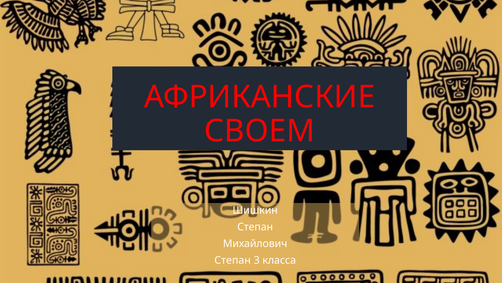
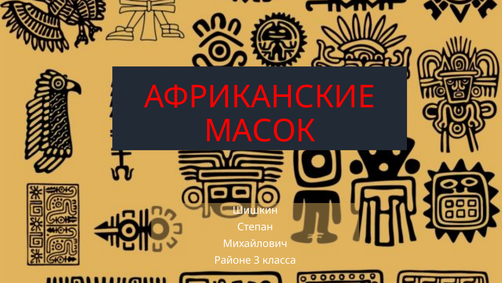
СВОЕМ: СВОЕМ -> МАСОК
Степан at (233, 260): Степан -> Районе
